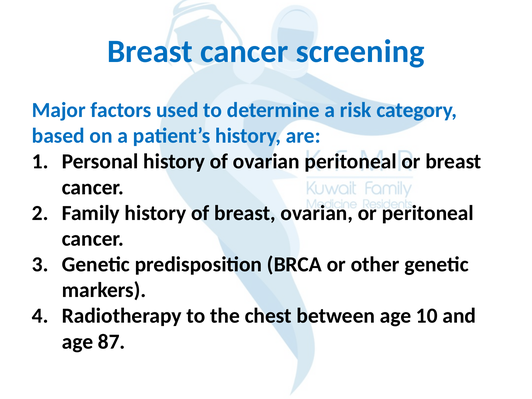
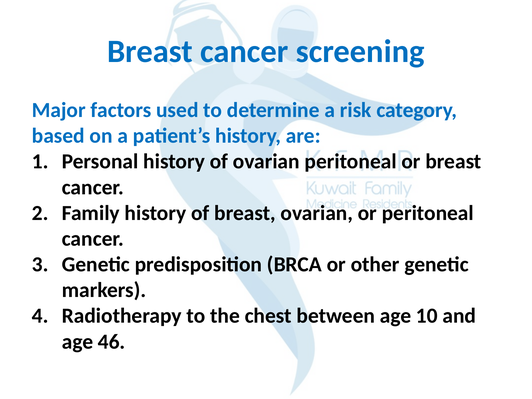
87: 87 -> 46
